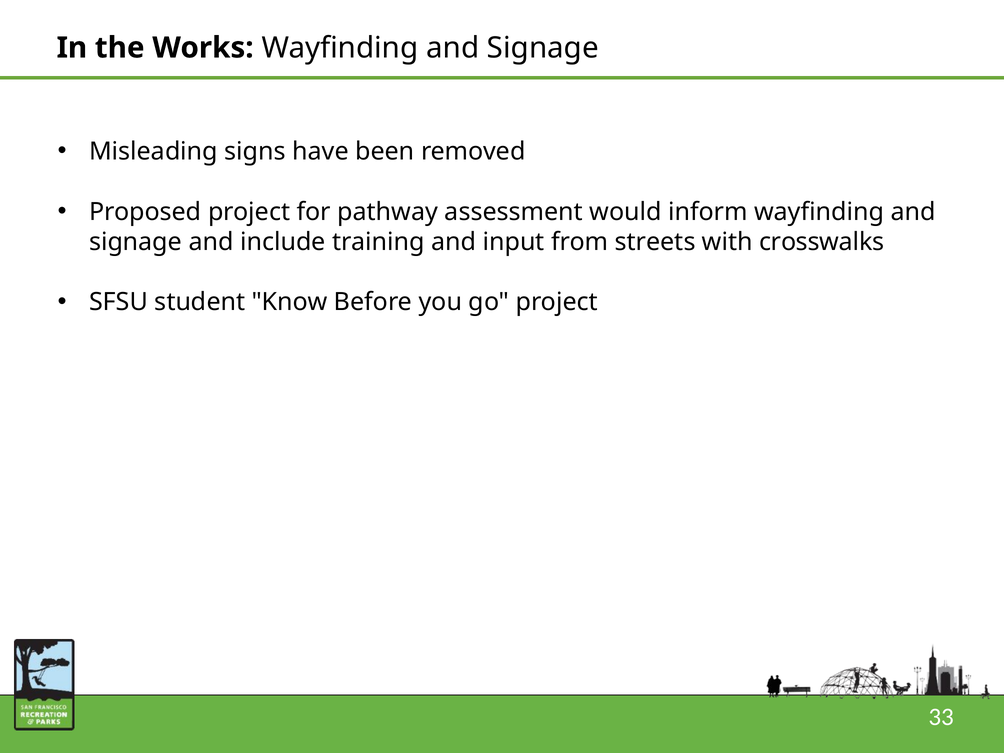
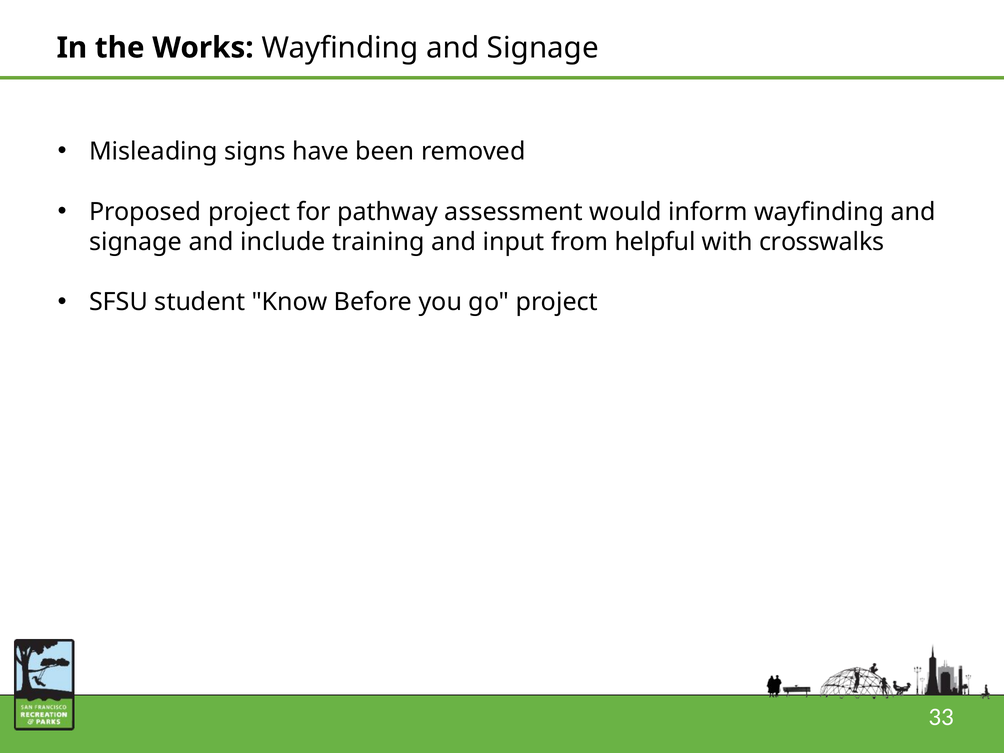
streets: streets -> helpful
